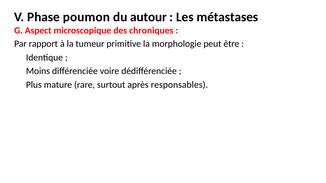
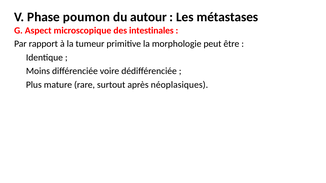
chroniques: chroniques -> intestinales
responsables: responsables -> néoplasiques
